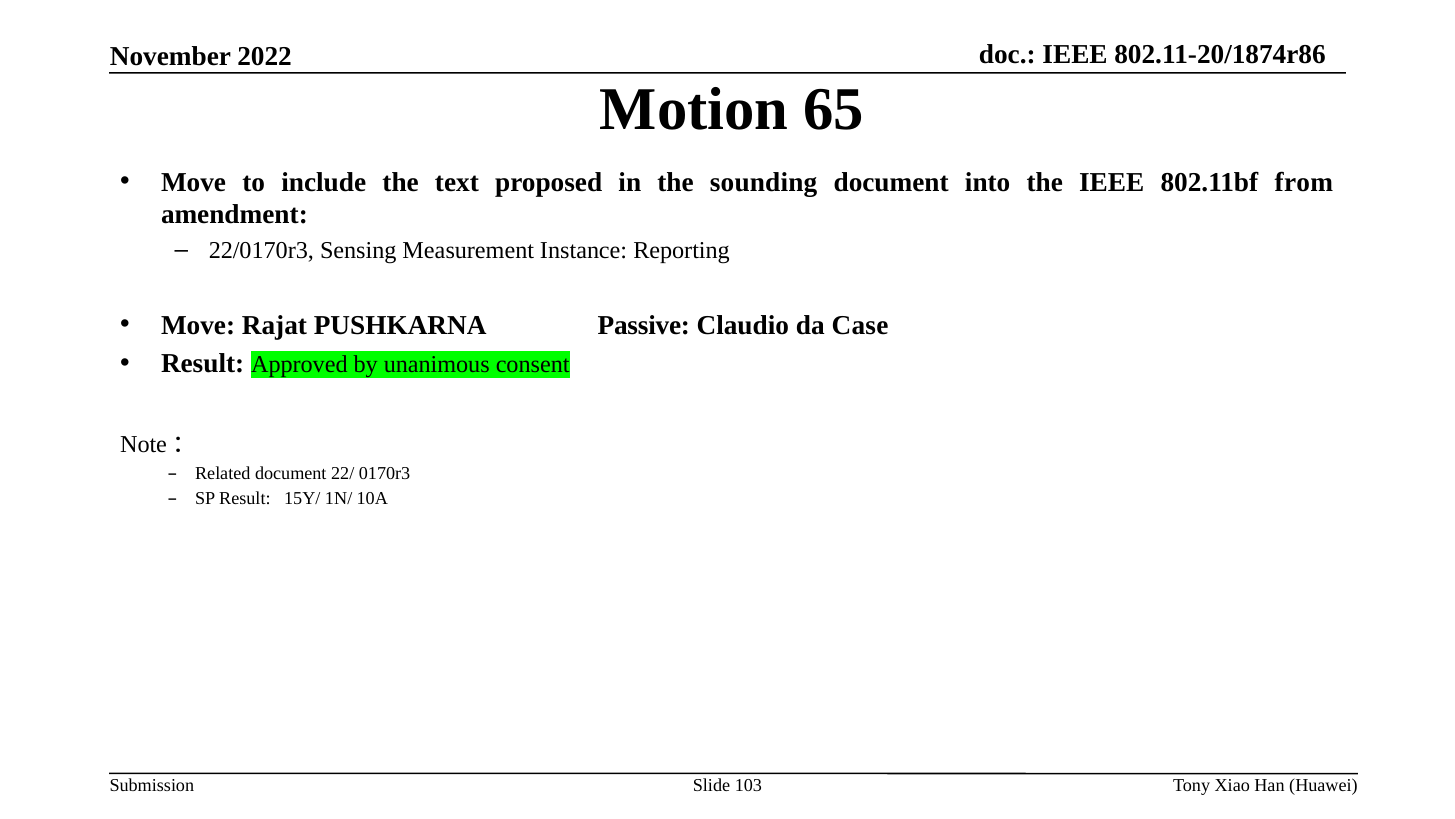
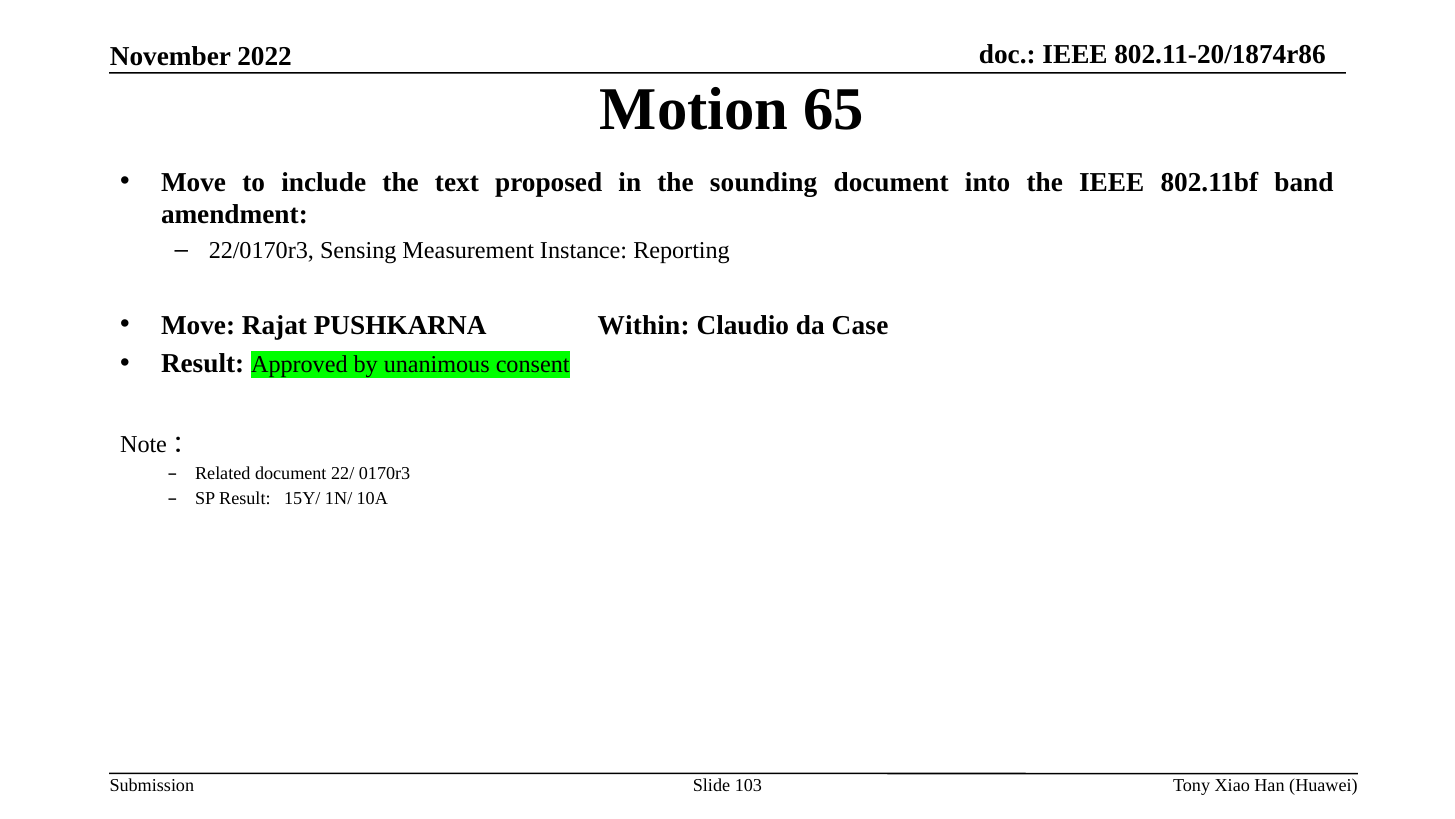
from: from -> band
Passive: Passive -> Within
